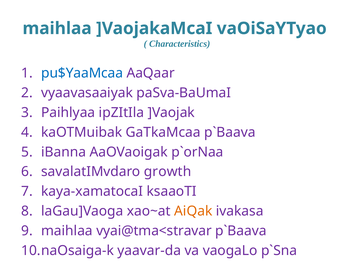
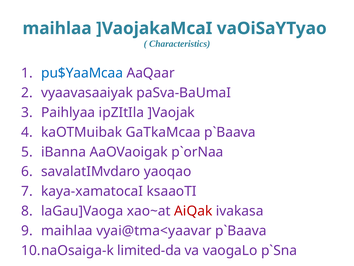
growth: growth -> yaoqao
AiQak colour: orange -> red
vyai@tma<stravar: vyai@tma<stravar -> vyai@tma<yaavar
yaavar-da: yaavar-da -> limited-da
